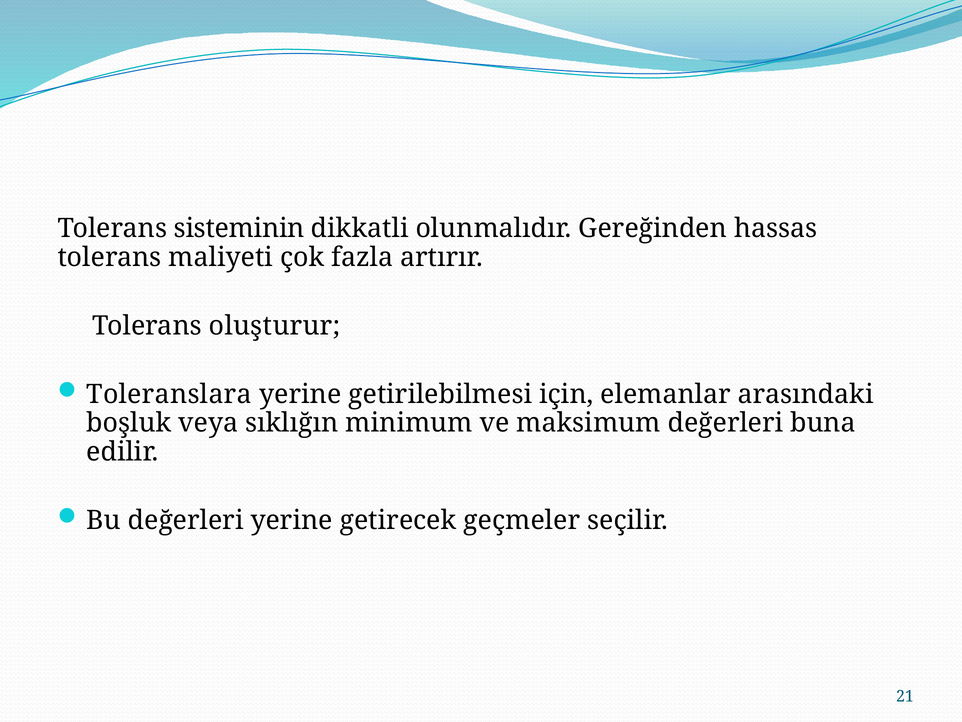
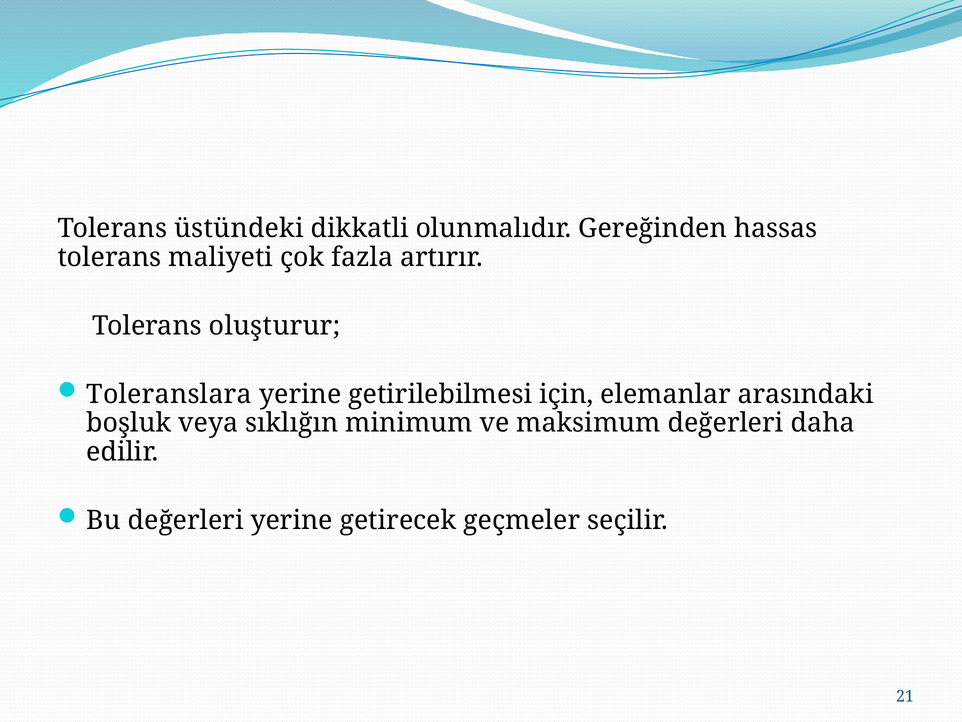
sisteminin: sisteminin -> üstündeki
buna: buna -> daha
